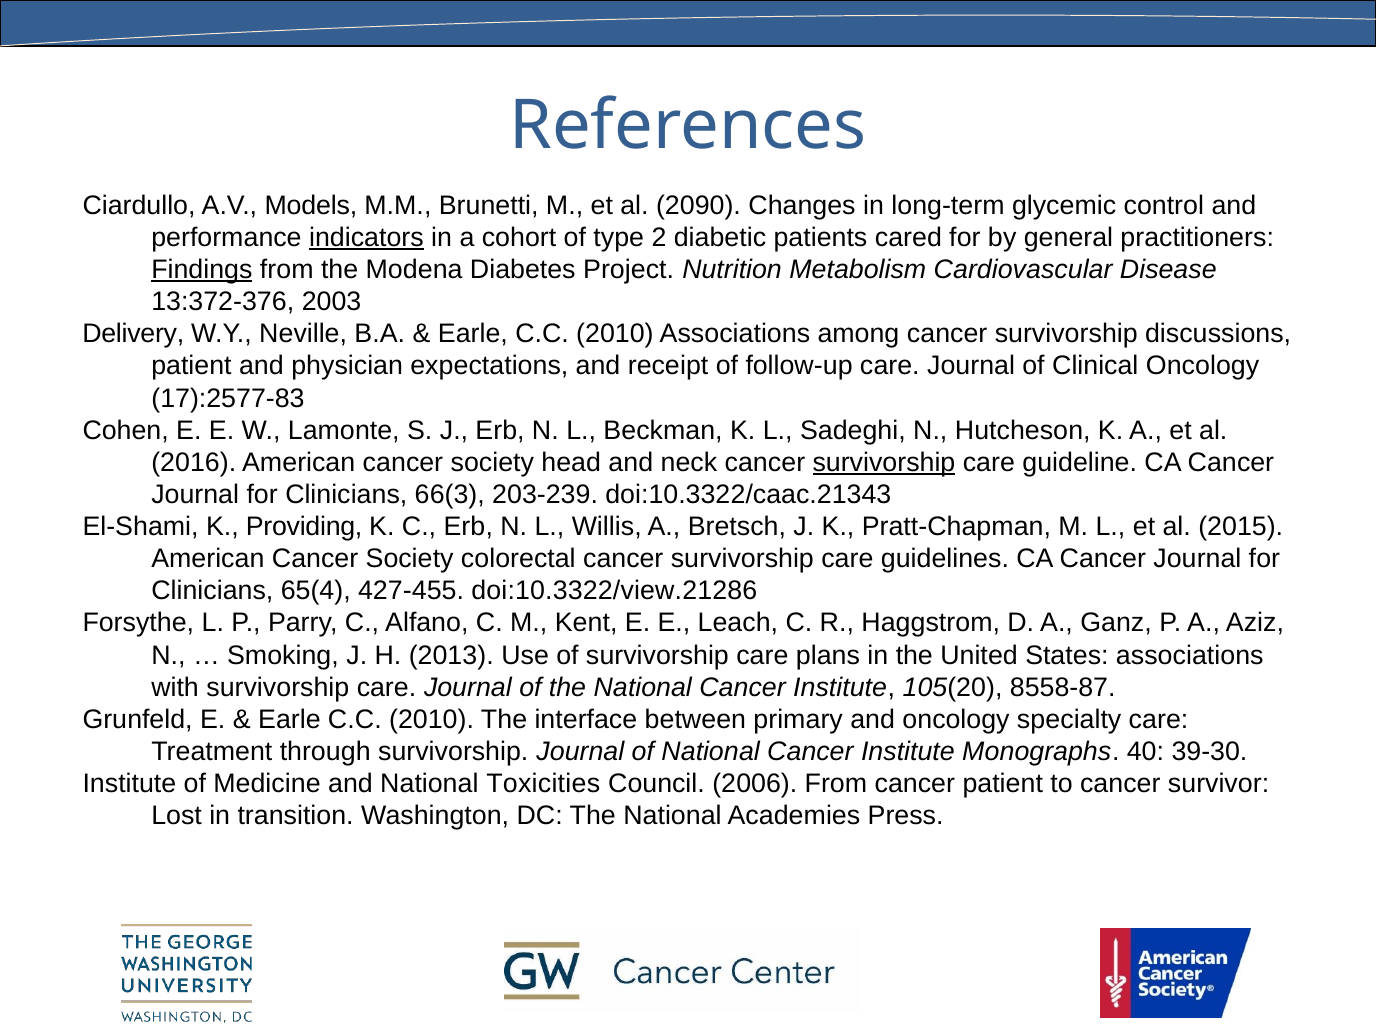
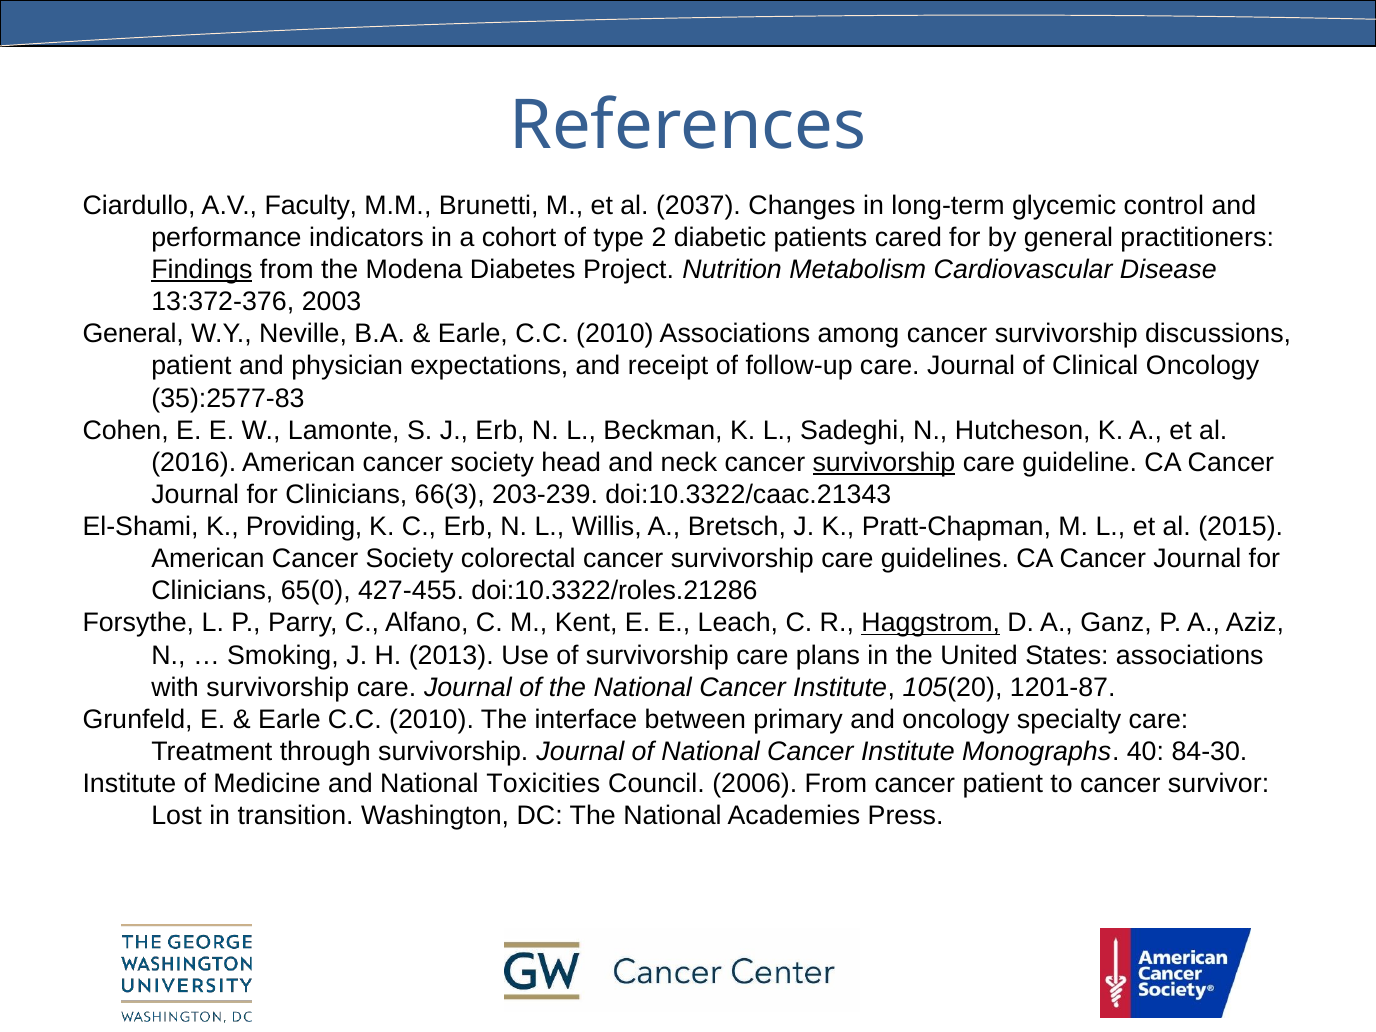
Models: Models -> Faculty
2090: 2090 -> 2037
indicators underline: present -> none
Delivery at (133, 334): Delivery -> General
17):2577-83: 17):2577-83 -> 35):2577-83
65(4: 65(4 -> 65(0
doi:10.3322/view.21286: doi:10.3322/view.21286 -> doi:10.3322/roles.21286
Haggstrom underline: none -> present
8558-87: 8558-87 -> 1201-87
39-30: 39-30 -> 84-30
